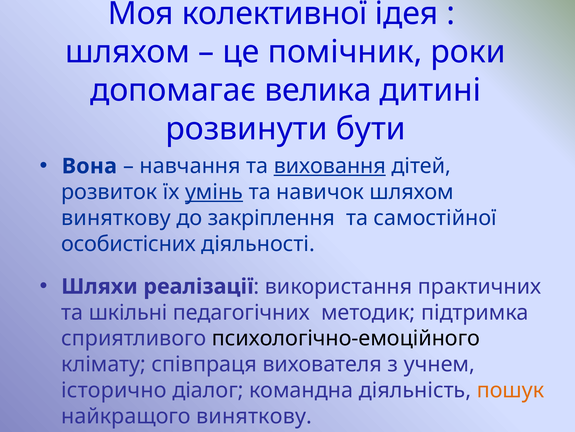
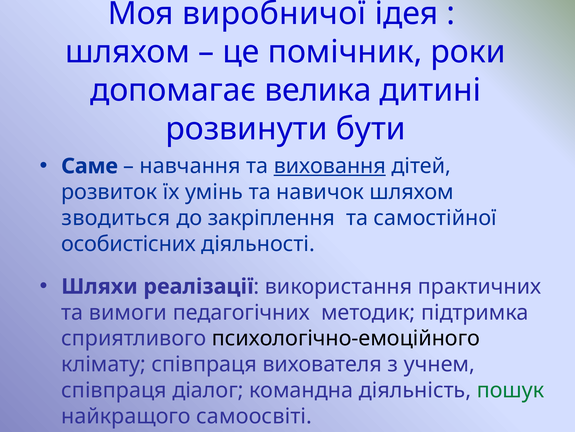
колективної: колективної -> виробничої
Вона: Вона -> Саме
умінь underline: present -> none
виняткову at (116, 218): виняткову -> зводиться
шкільні: шкільні -> вимоги
історично at (114, 390): історично -> співпраця
пошук colour: orange -> green
найкращого виняткову: виняткову -> самоосвіті
